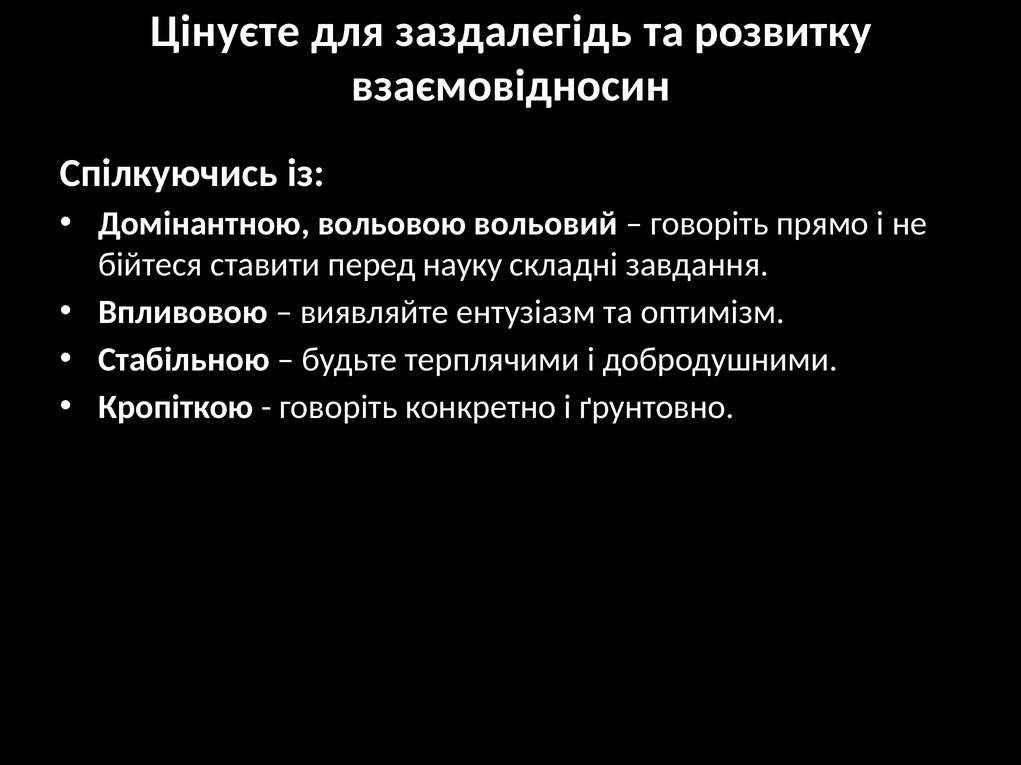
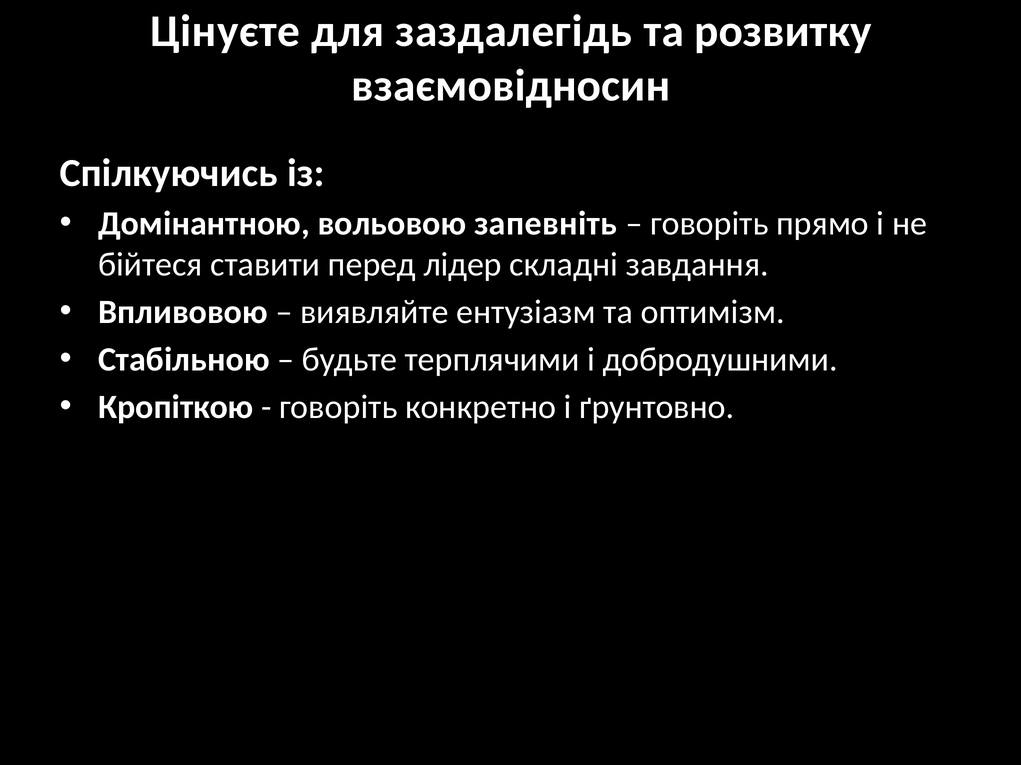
вольовий: вольовий -> запевніть
науку: науку -> лідер
